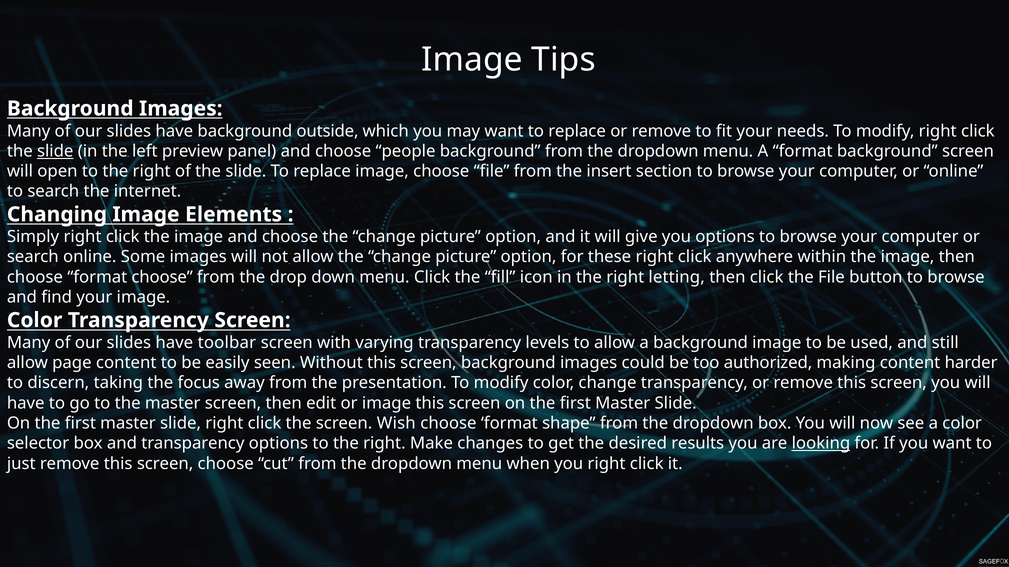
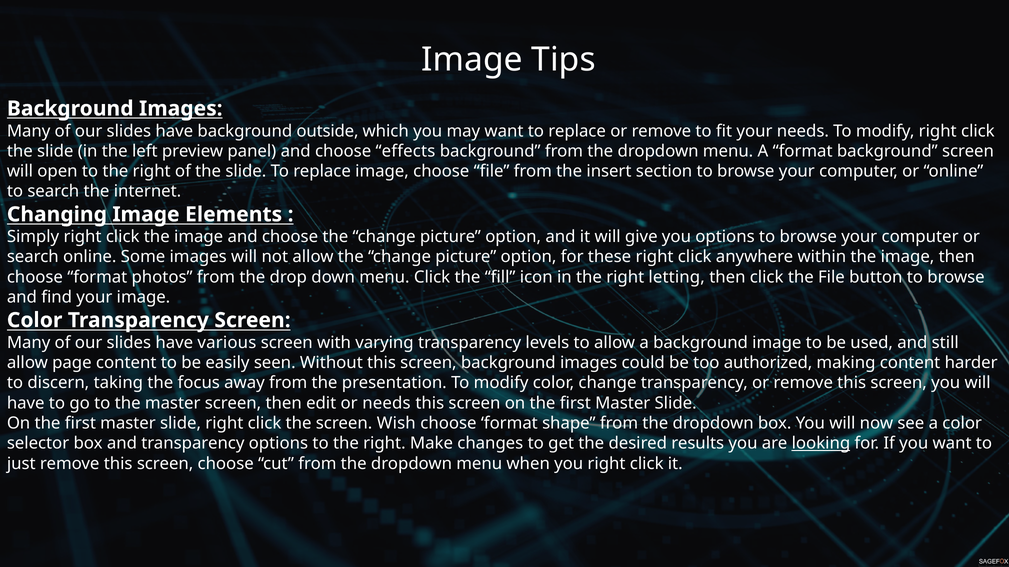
slide at (55, 151) underline: present -> none
people: people -> effects
format choose: choose -> photos
toolbar: toolbar -> various
or image: image -> needs
